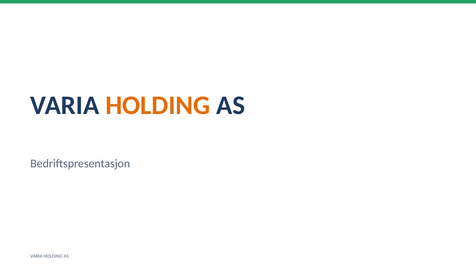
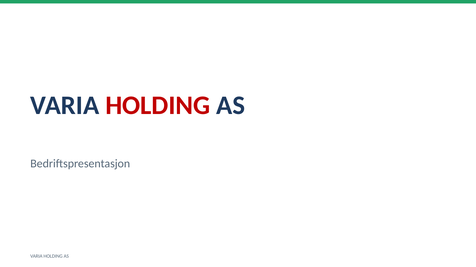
HOLDING at (158, 106) colour: orange -> red
